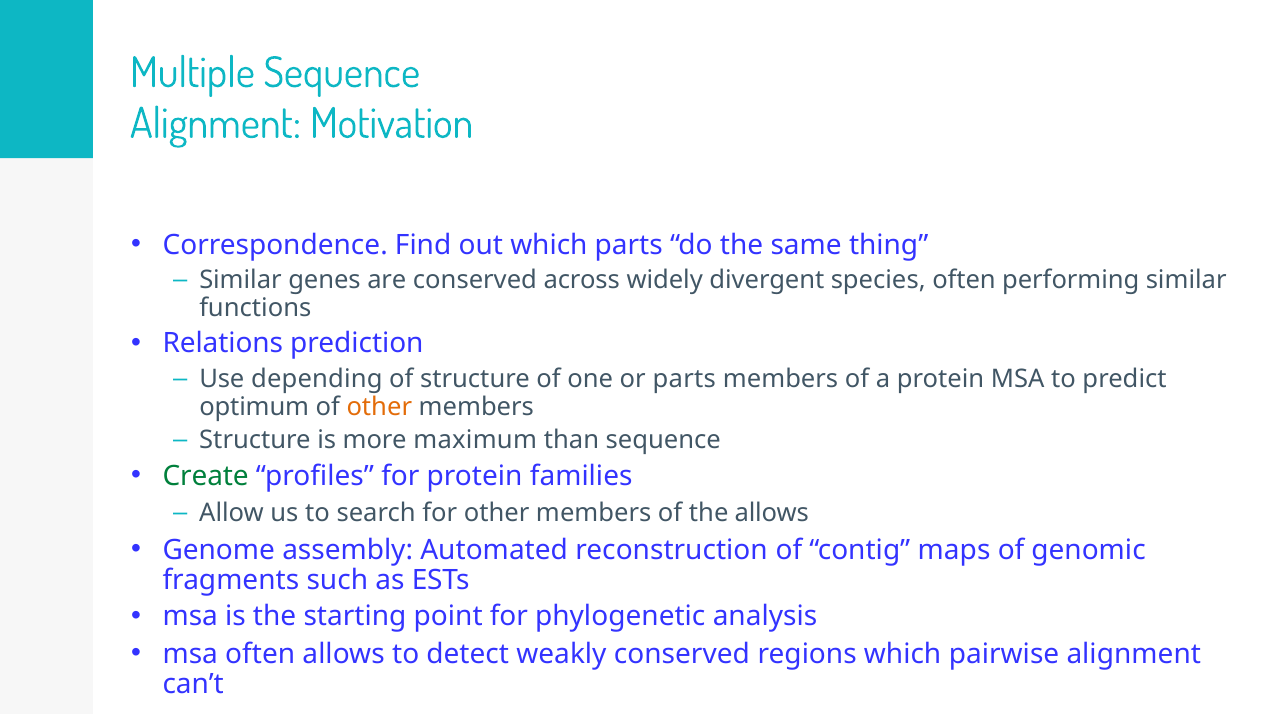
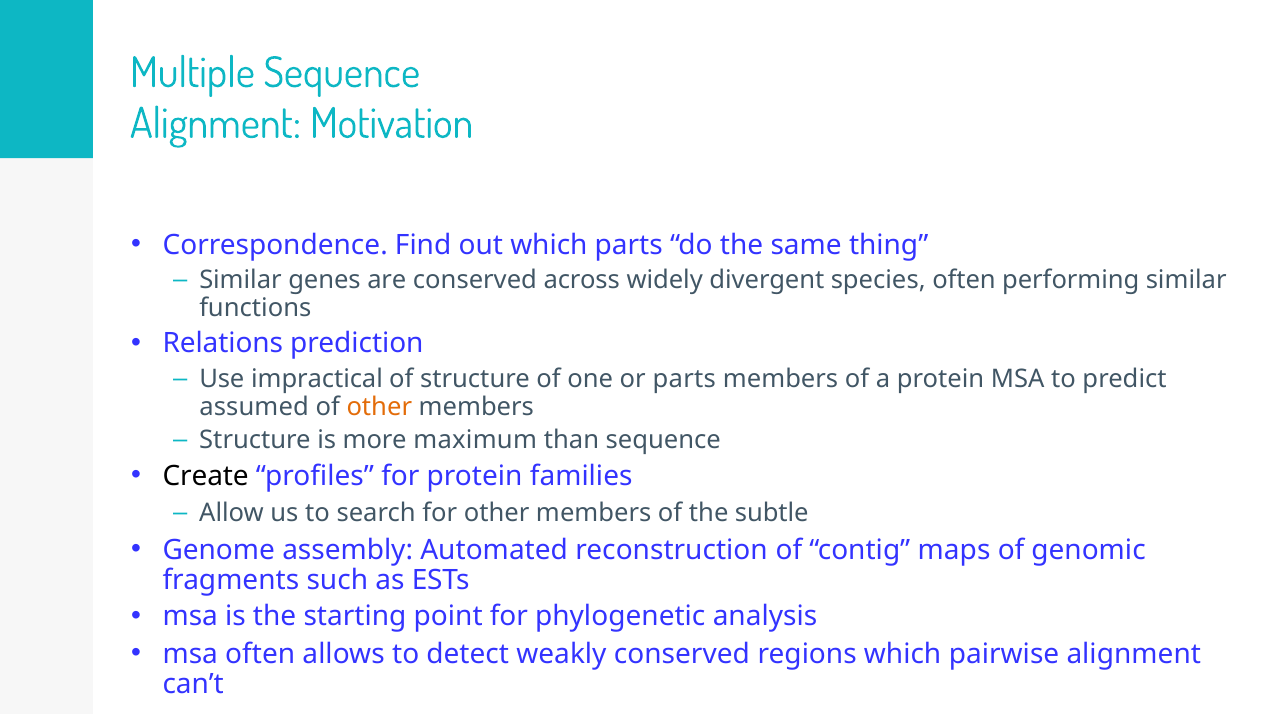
depending: depending -> impractical
optimum: optimum -> assumed
Create colour: green -> black
the allows: allows -> subtle
